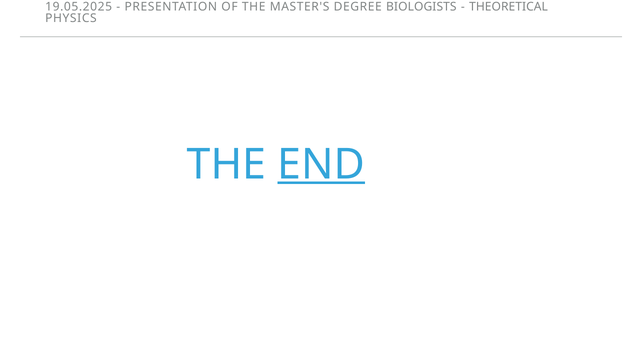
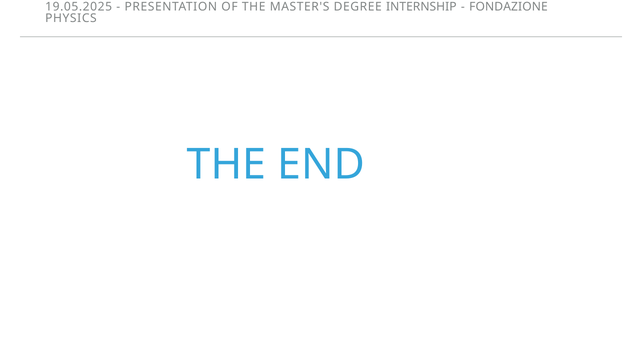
BIOLOGISTS: BIOLOGISTS -> INTERNSHIP
THEORETICAL: THEORETICAL -> FONDAZIONE
END underline: present -> none
